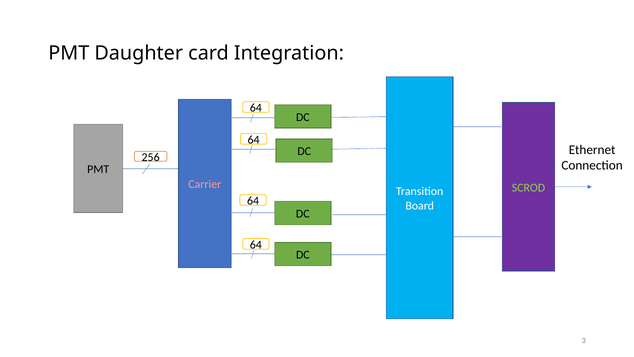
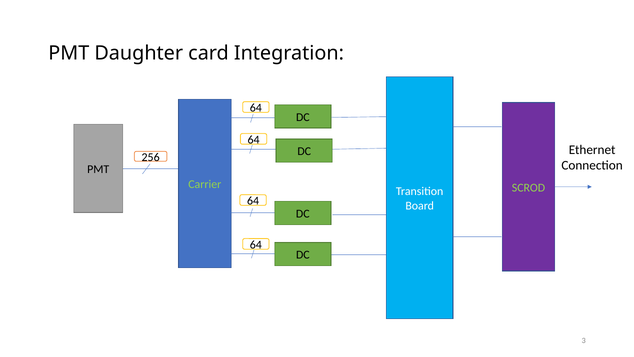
Carrier colour: pink -> light green
